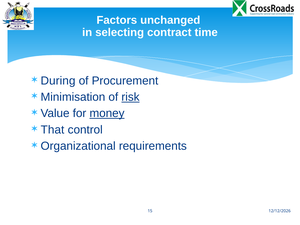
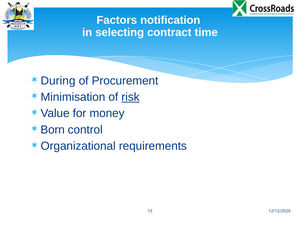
unchanged: unchanged -> notification
money underline: present -> none
That: That -> Born
